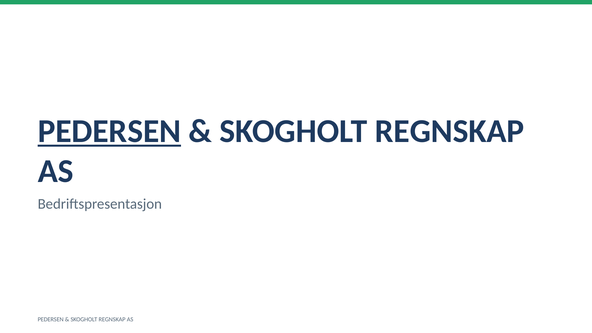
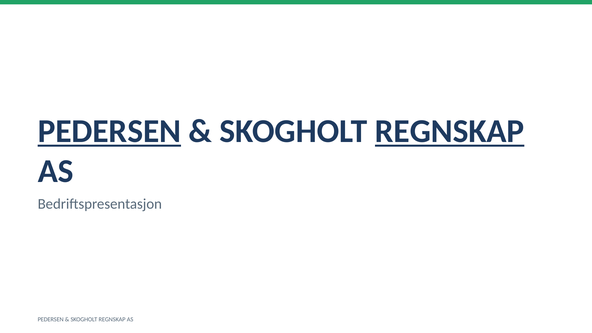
REGNSKAP at (450, 131) underline: none -> present
